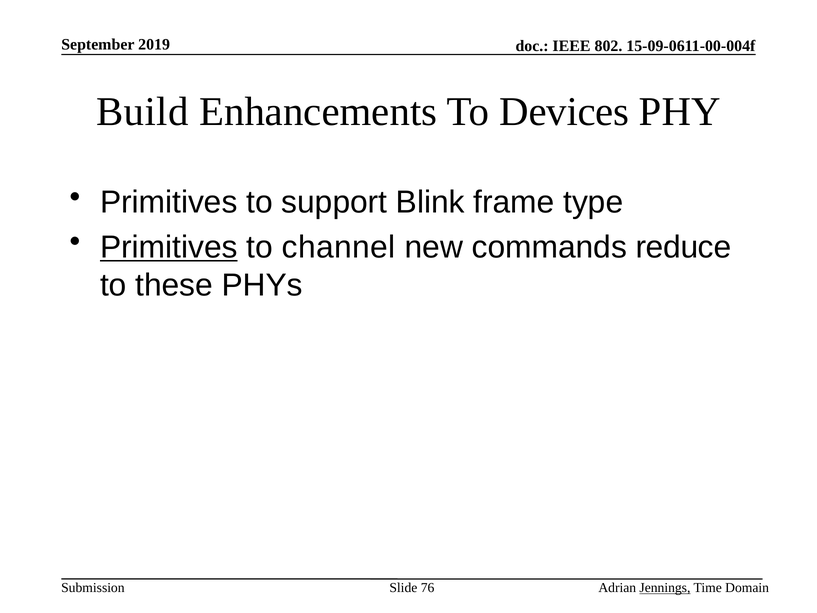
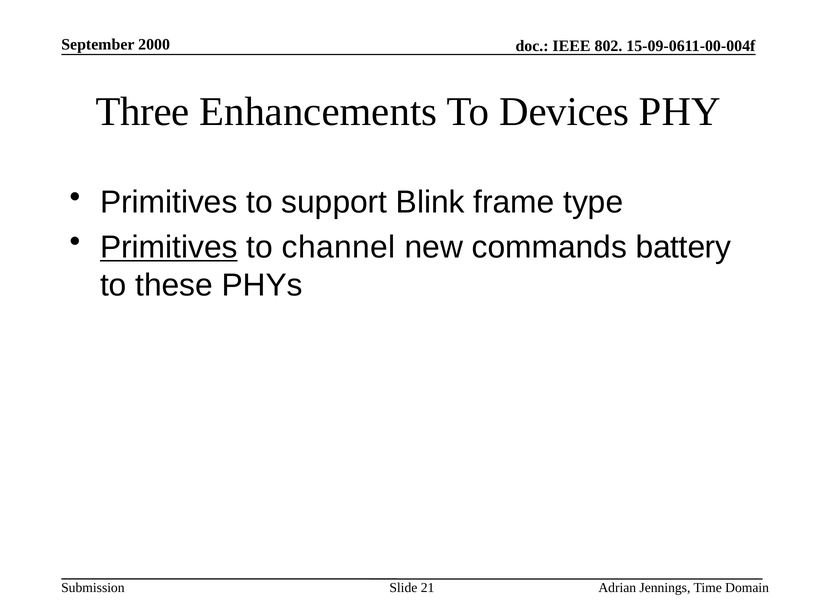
2019: 2019 -> 2000
Build: Build -> Three
reduce: reduce -> battery
Jennings underline: present -> none
76: 76 -> 21
